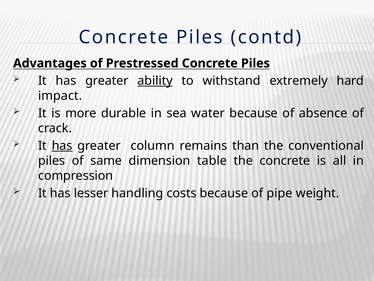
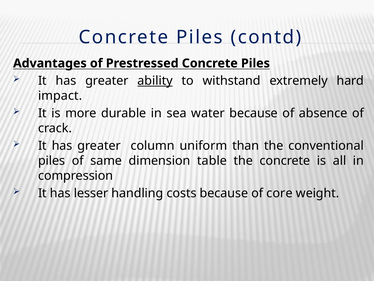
has at (62, 145) underline: present -> none
remains: remains -> uniform
pipe: pipe -> core
